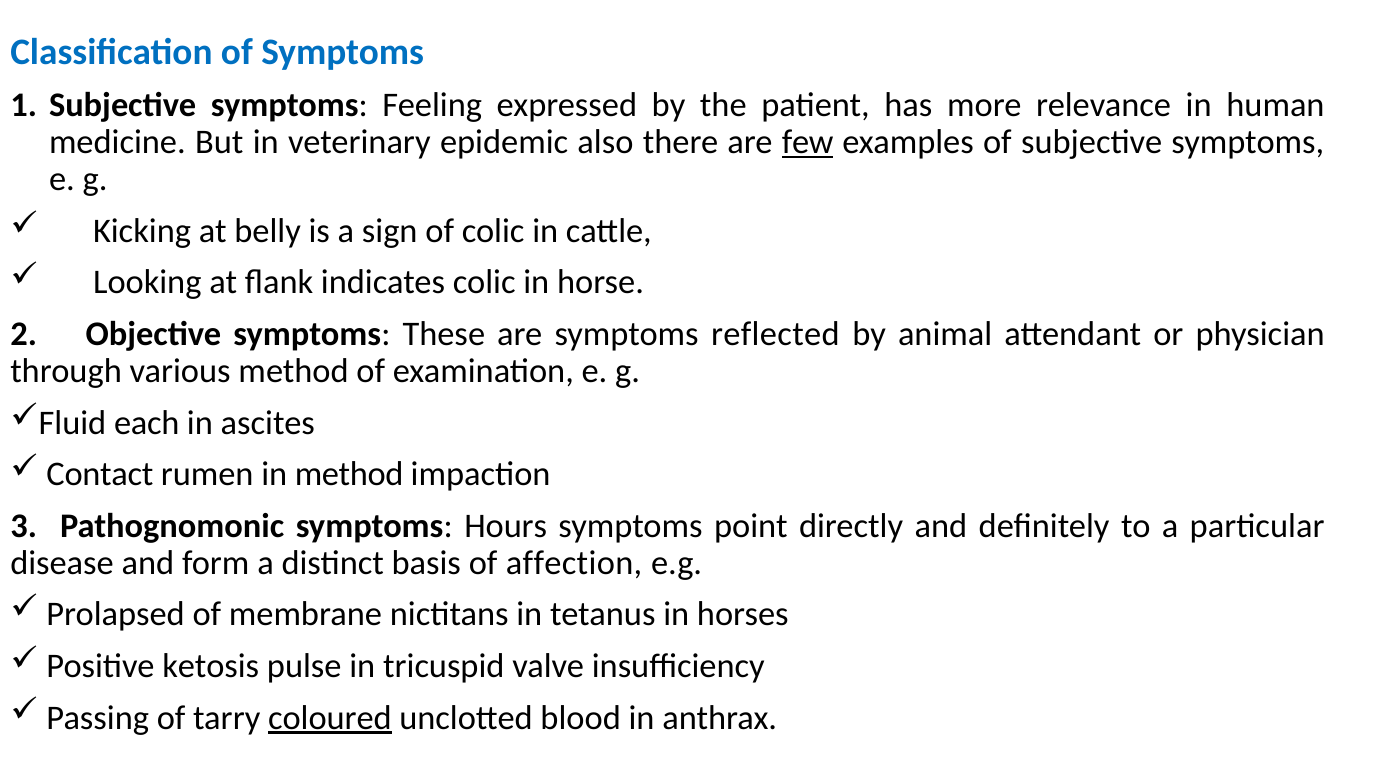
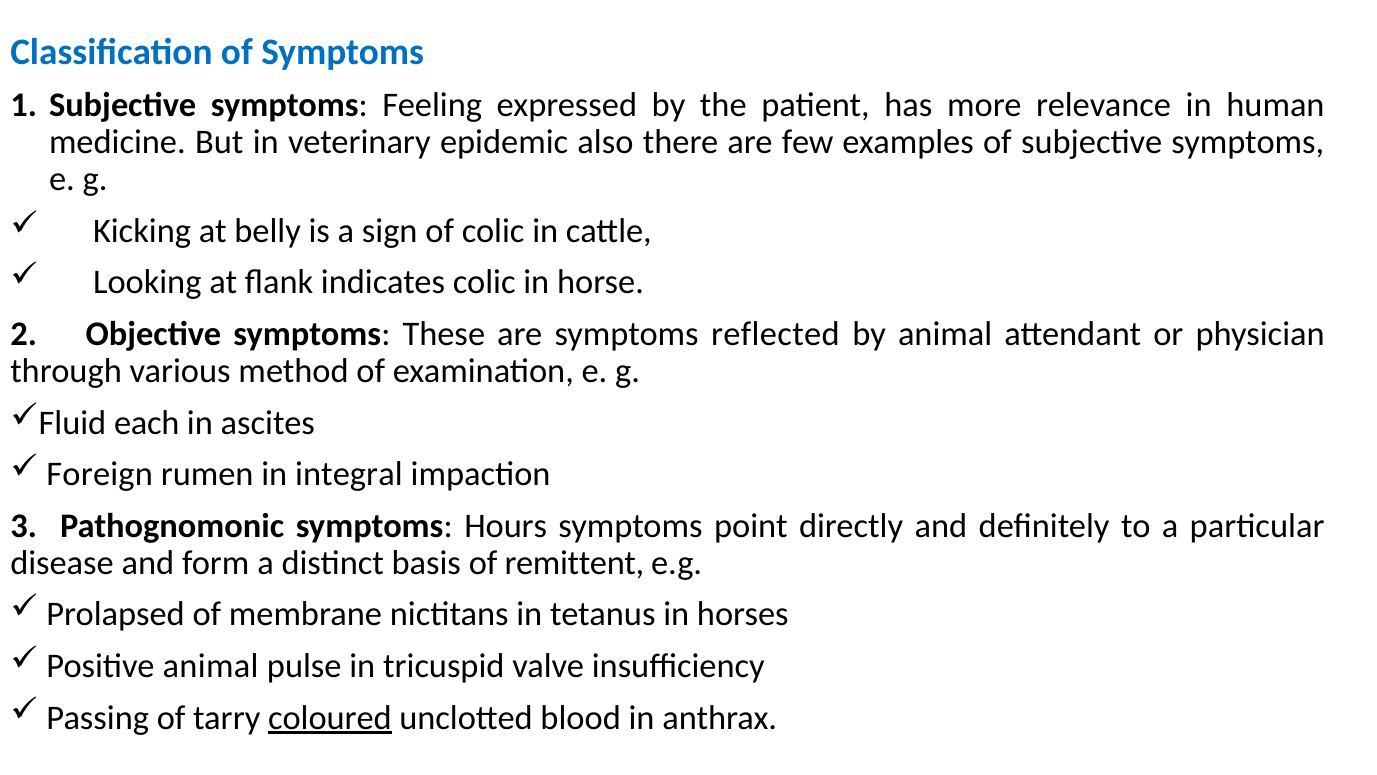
few underline: present -> none
Contact: Contact -> Foreign
in method: method -> integral
affection: affection -> remittent
Positive ketosis: ketosis -> animal
